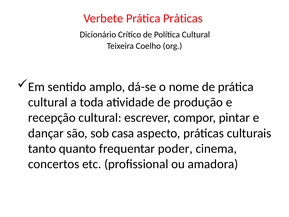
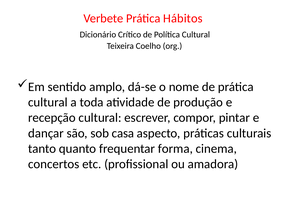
Prática Práticas: Práticas -> Hábitos
poder: poder -> forma
